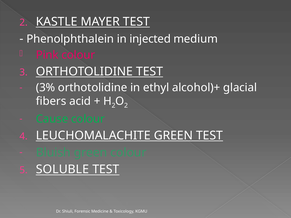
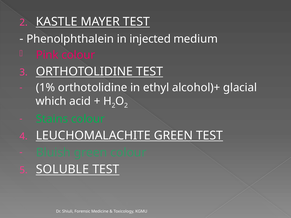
3%: 3% -> 1%
fibers: fibers -> which
Cause: Cause -> Stains
